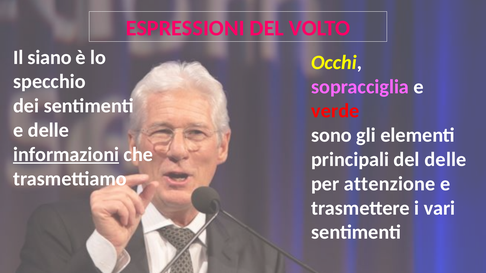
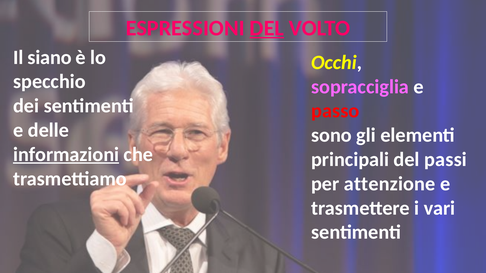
DEL at (267, 28) underline: none -> present
verde: verde -> passo
del delle: delle -> passi
